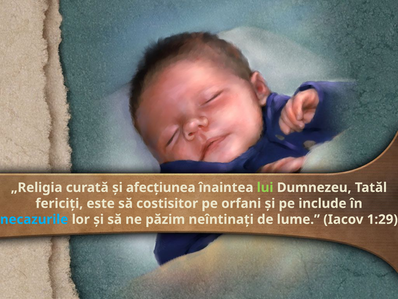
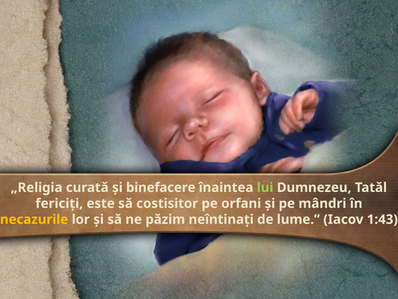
afecţiunea: afecţiunea -> binefacere
include: include -> mândri
necazurile colour: light blue -> yellow
1:29: 1:29 -> 1:43
